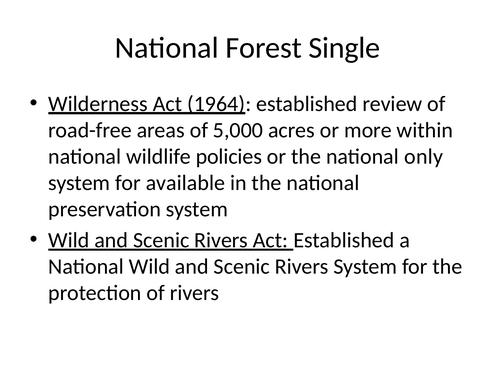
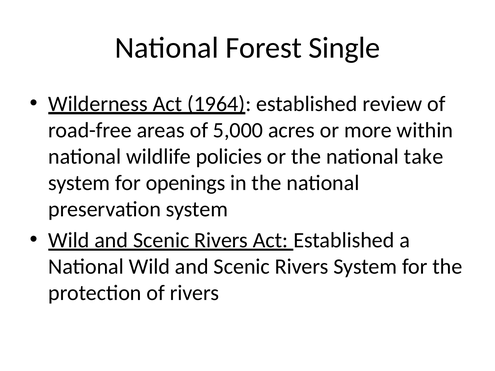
only: only -> take
available: available -> openings
